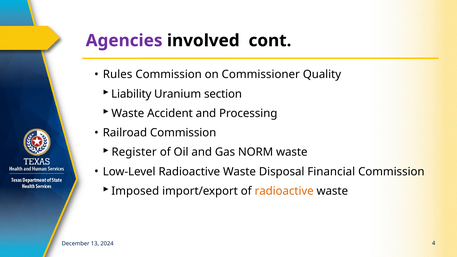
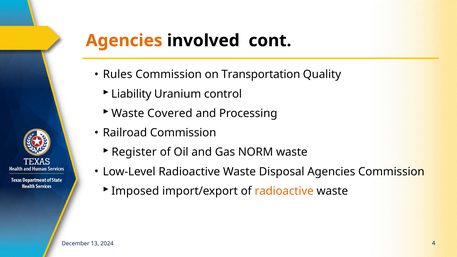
Agencies at (124, 41) colour: purple -> orange
Commissioner: Commissioner -> Transportation
section: section -> control
Accident: Accident -> Covered
Disposal Financial: Financial -> Agencies
